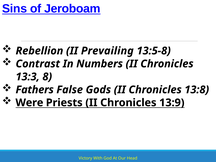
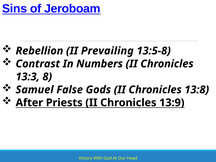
Fathers: Fathers -> Samuel
Were: Were -> After
